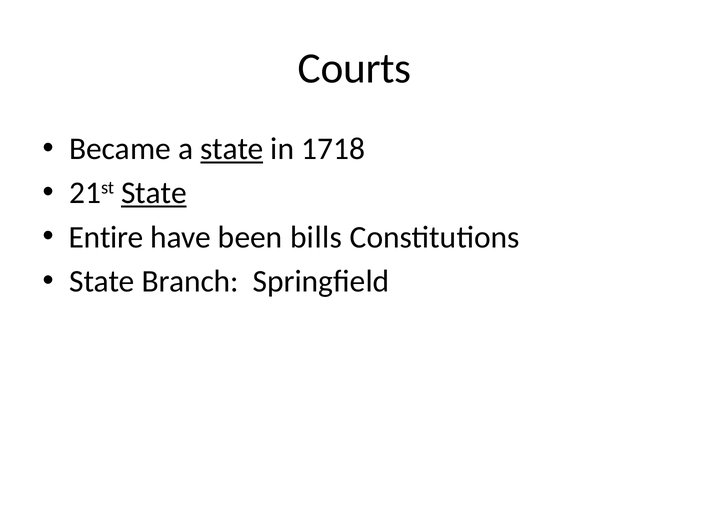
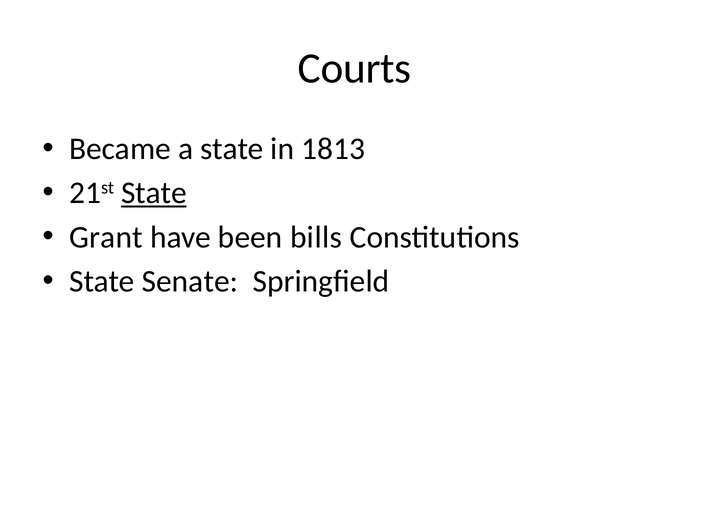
state at (232, 149) underline: present -> none
1718: 1718 -> 1813
Entire: Entire -> Grant
Branch: Branch -> Senate
